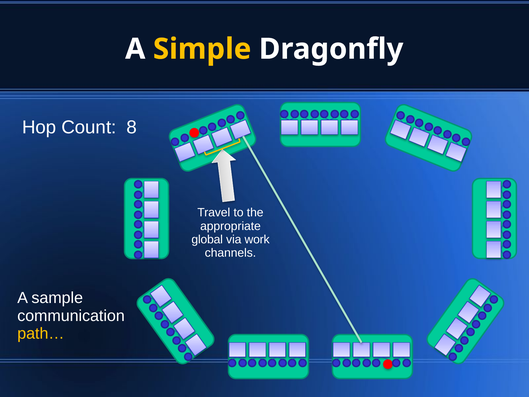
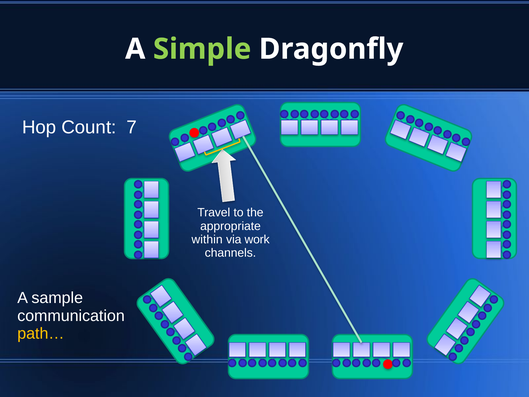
Simple colour: yellow -> light green
8: 8 -> 7
global: global -> within
